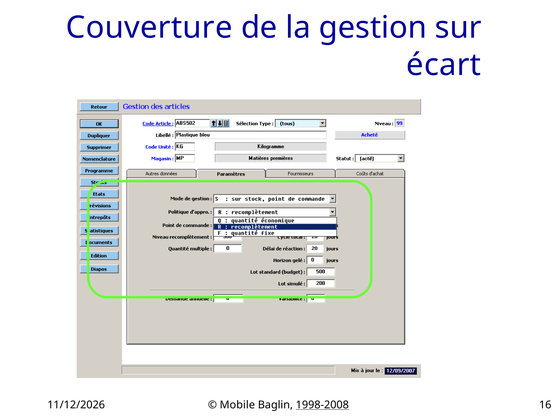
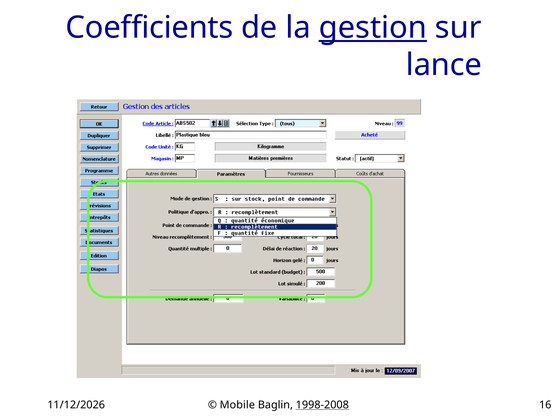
Couverture: Couverture -> Coefficients
gestion underline: none -> present
écart: écart -> lance
